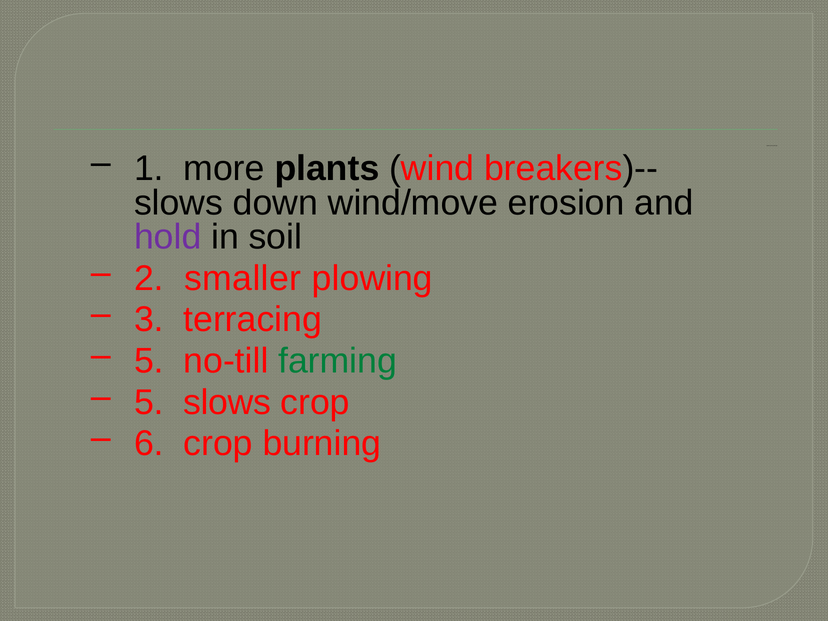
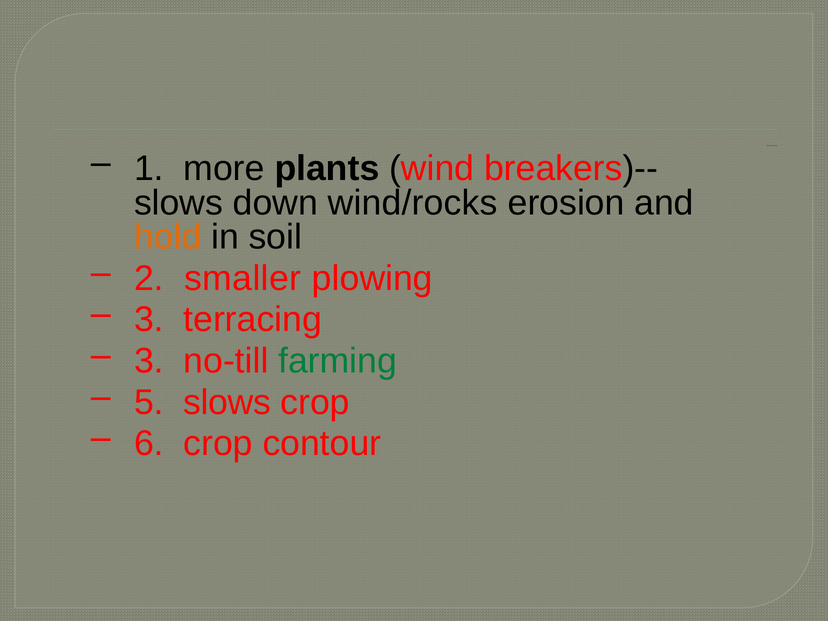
wind/move: wind/move -> wind/rocks
hold colour: purple -> orange
5 at (149, 361): 5 -> 3
burning: burning -> contour
